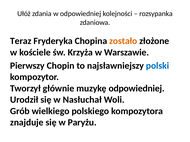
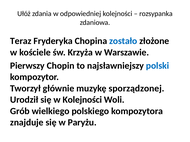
zostało colour: orange -> blue
muzykę odpowiedniej: odpowiedniej -> sporządzonej
w Nasłuchał: Nasłuchał -> Kolejności
